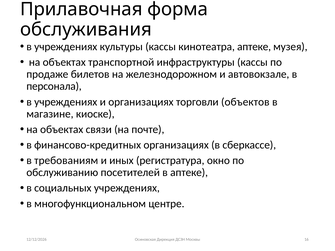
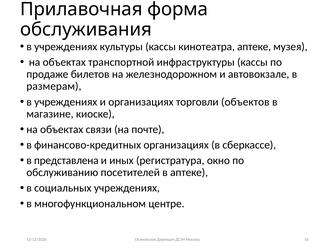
персонала: персонала -> размерам
требованиям: требованиям -> представлена
